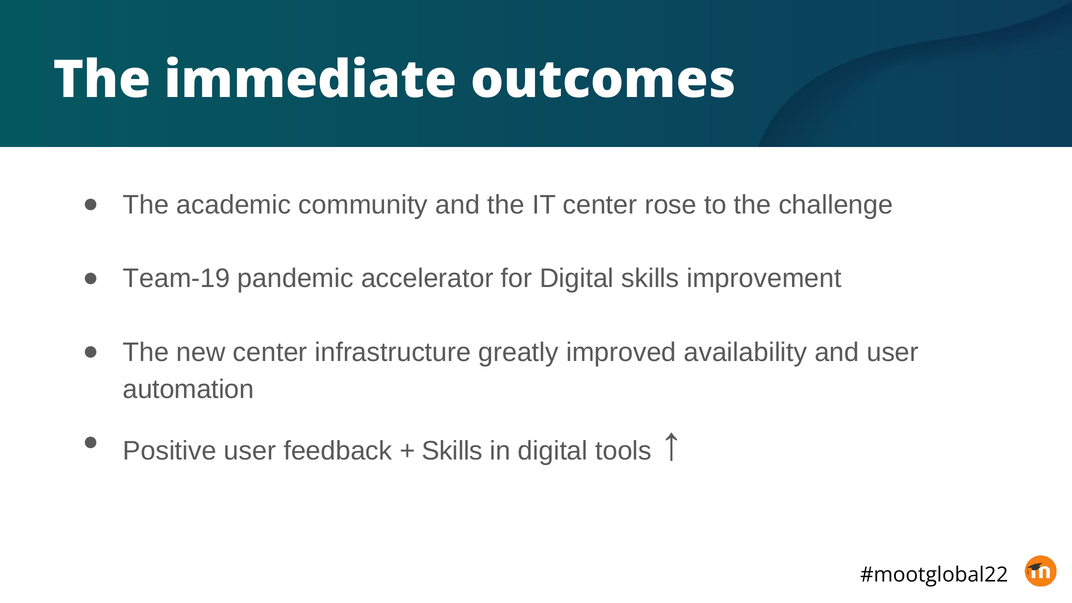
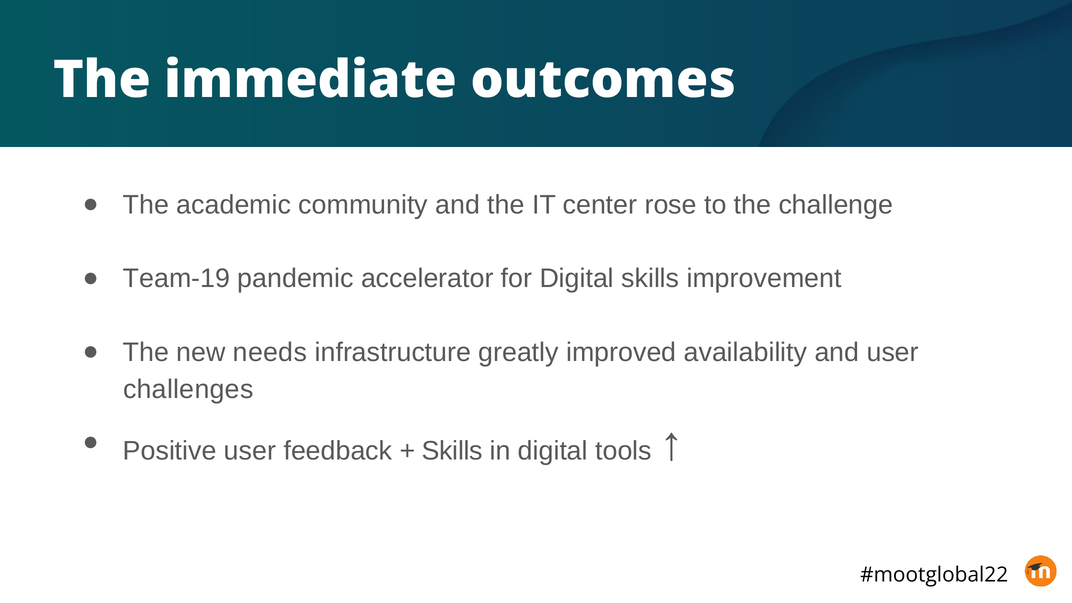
new center: center -> needs
automation: automation -> challenges
